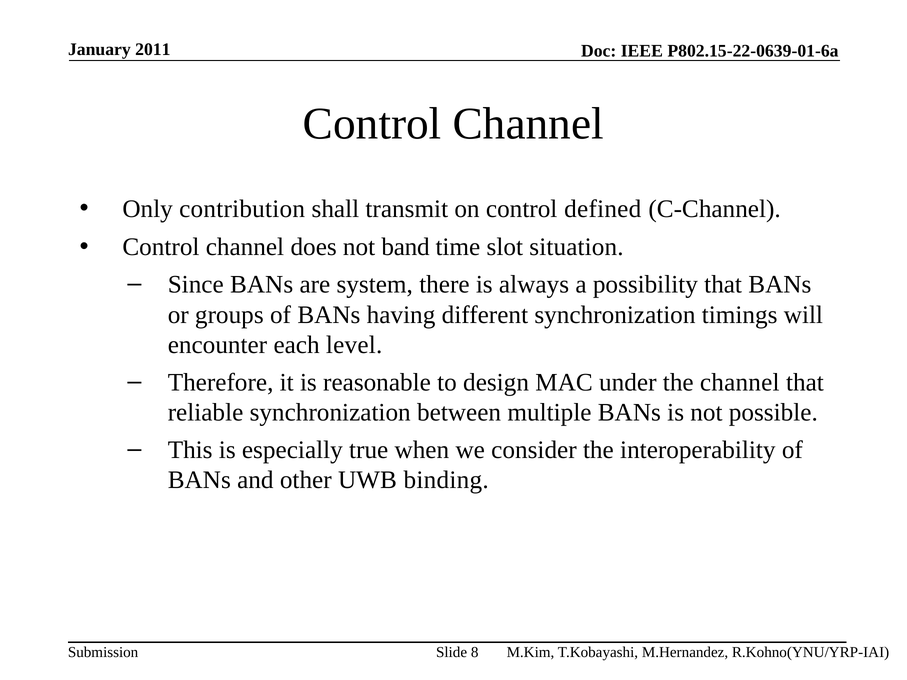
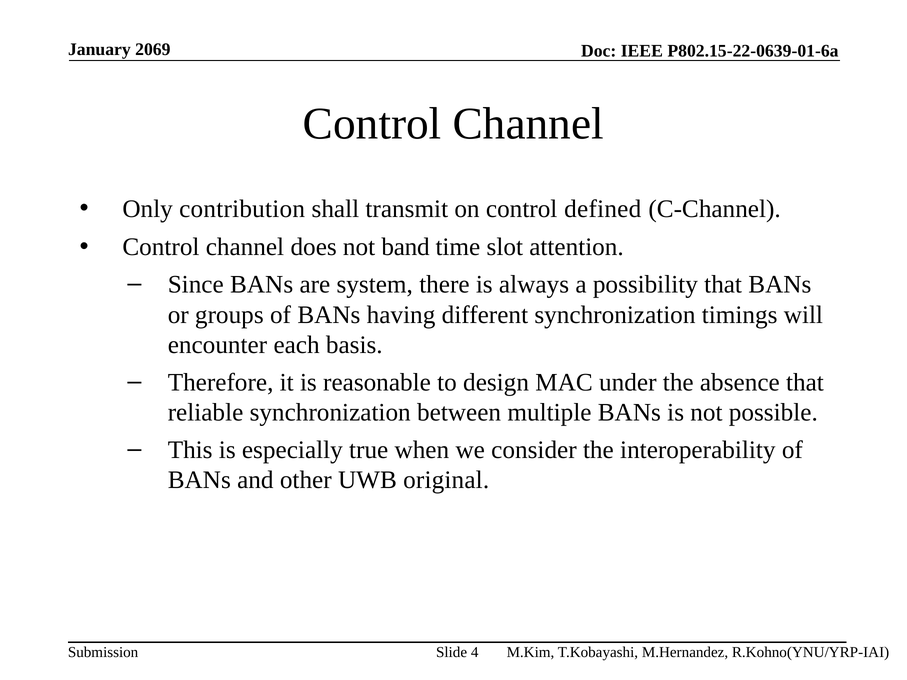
2011: 2011 -> 2069
situation: situation -> attention
level: level -> basis
the channel: channel -> absence
binding: binding -> original
8: 8 -> 4
